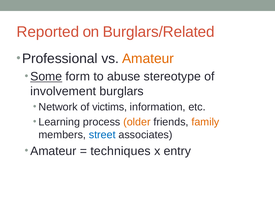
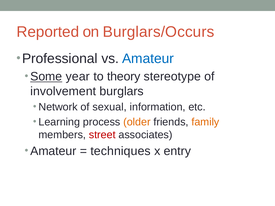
Burglars/Related: Burglars/Related -> Burglars/Occurs
Amateur at (148, 59) colour: orange -> blue
form: form -> year
abuse: abuse -> theory
victims: victims -> sexual
street colour: blue -> red
